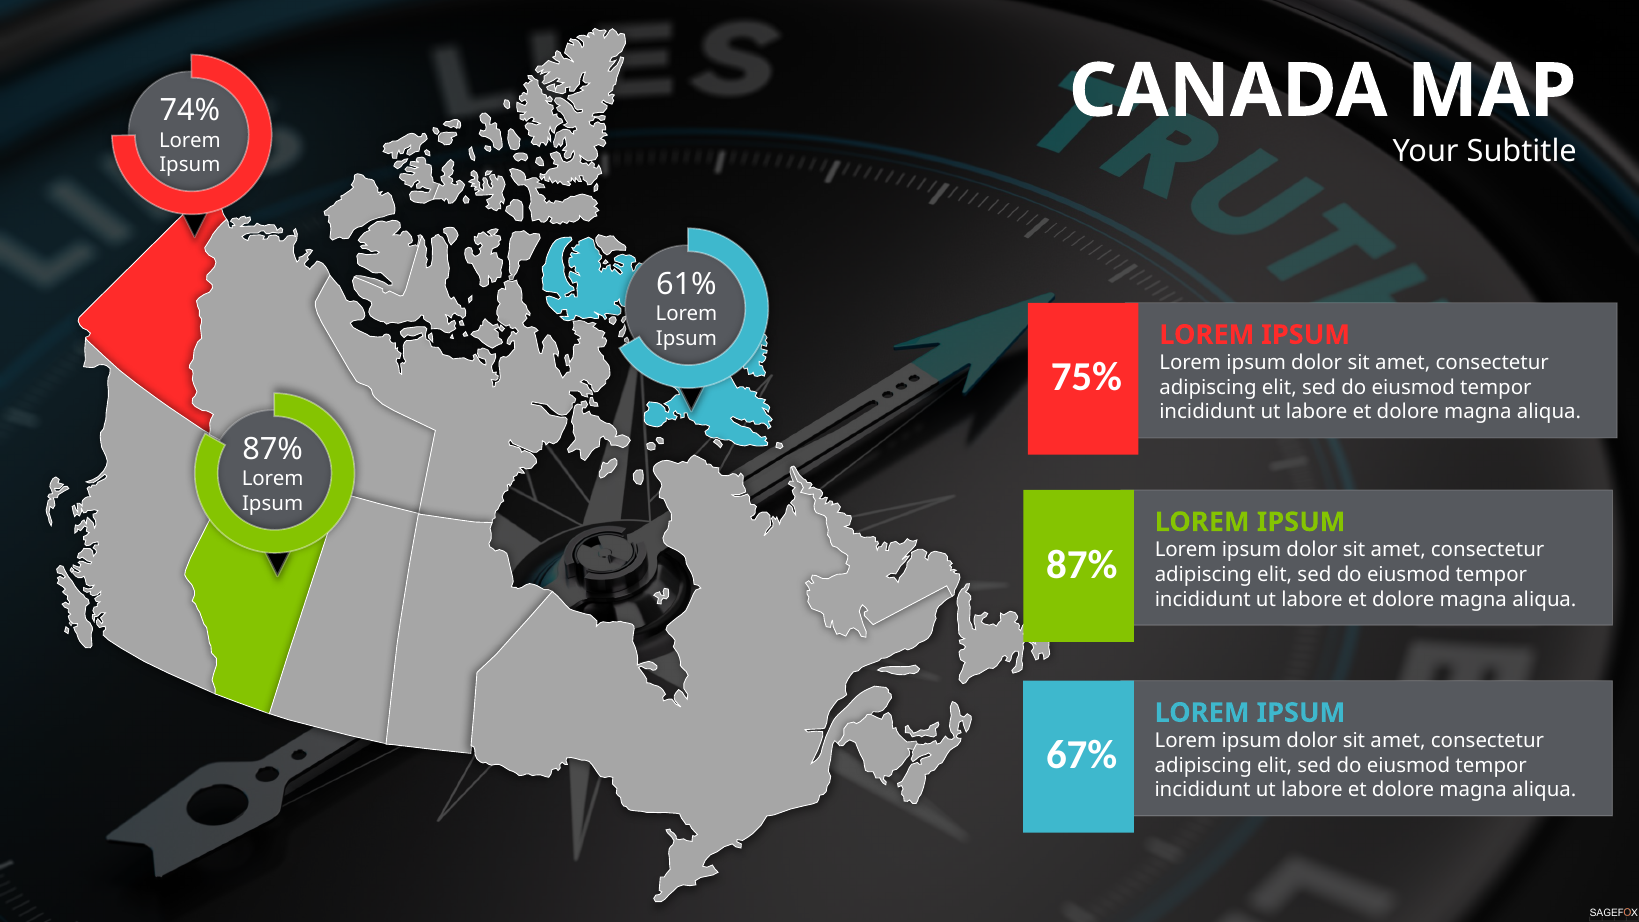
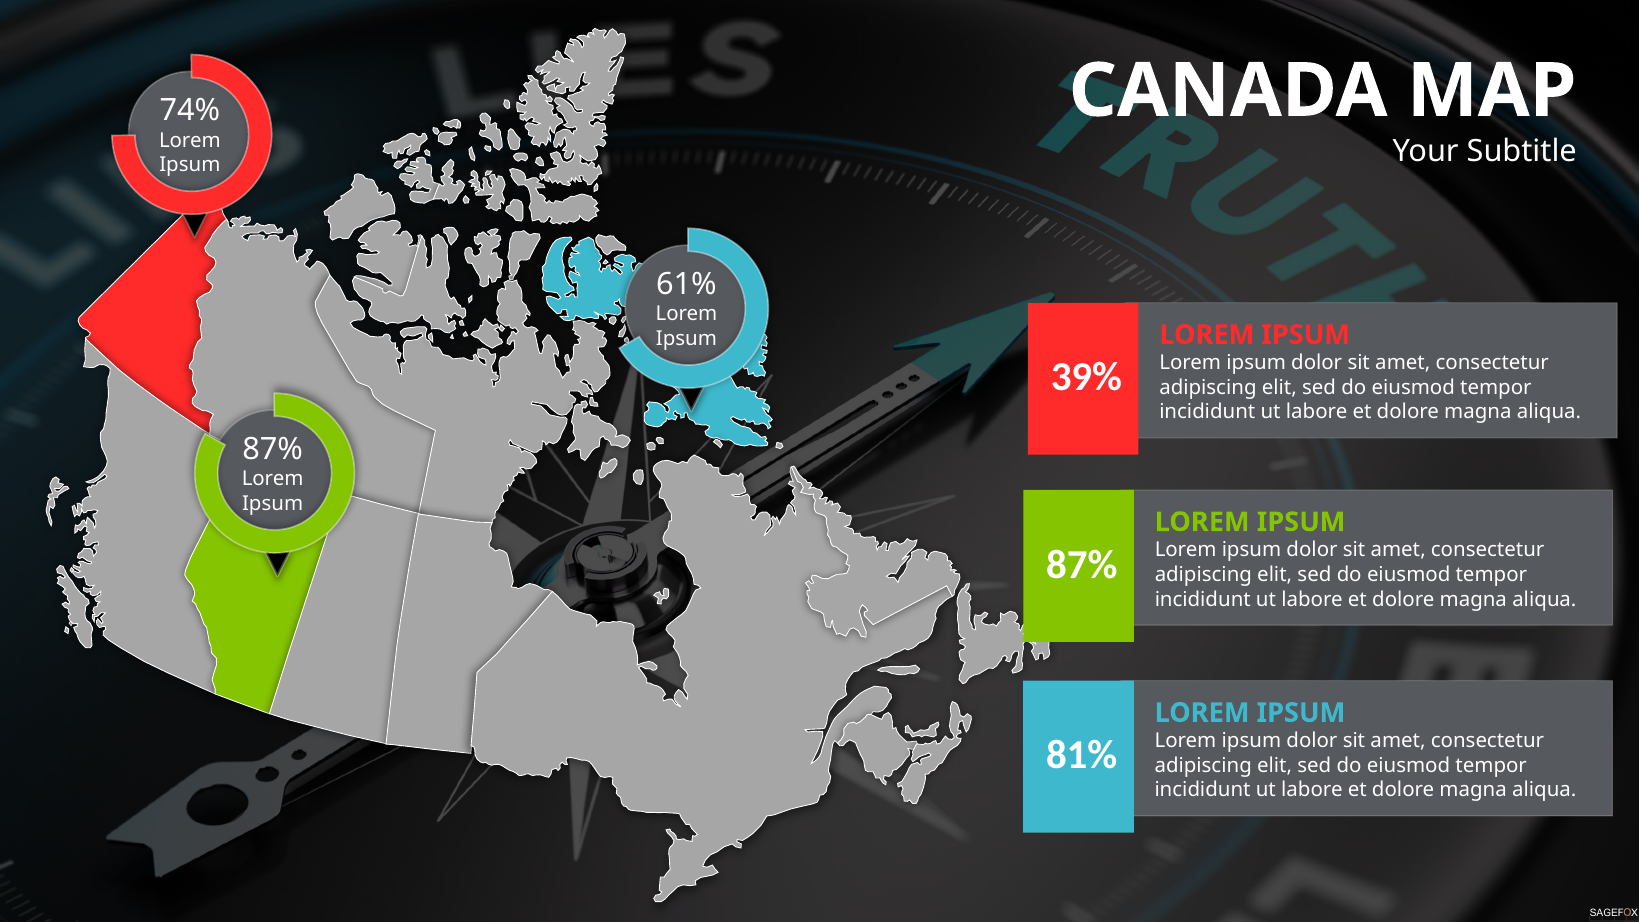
75%: 75% -> 39%
67%: 67% -> 81%
